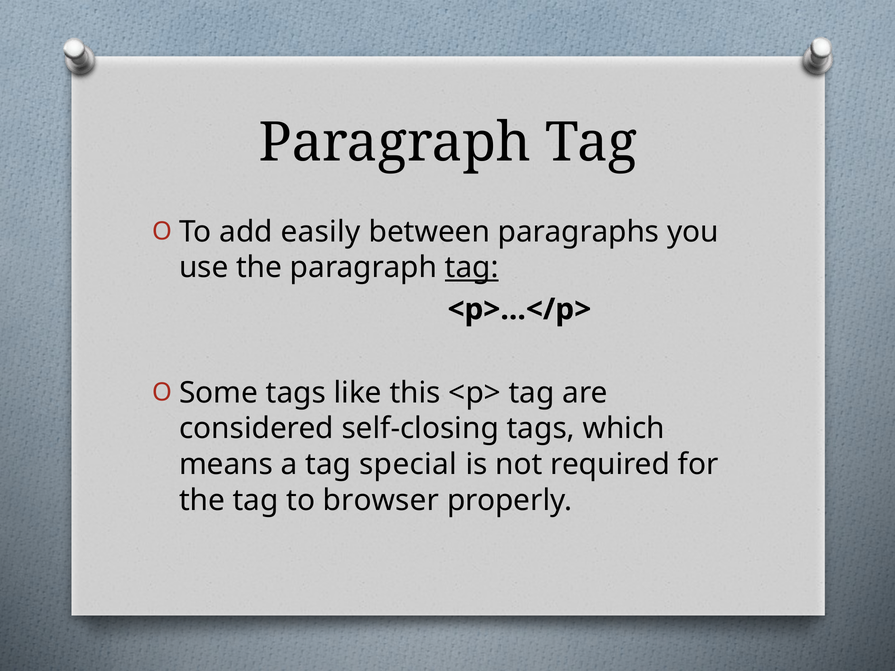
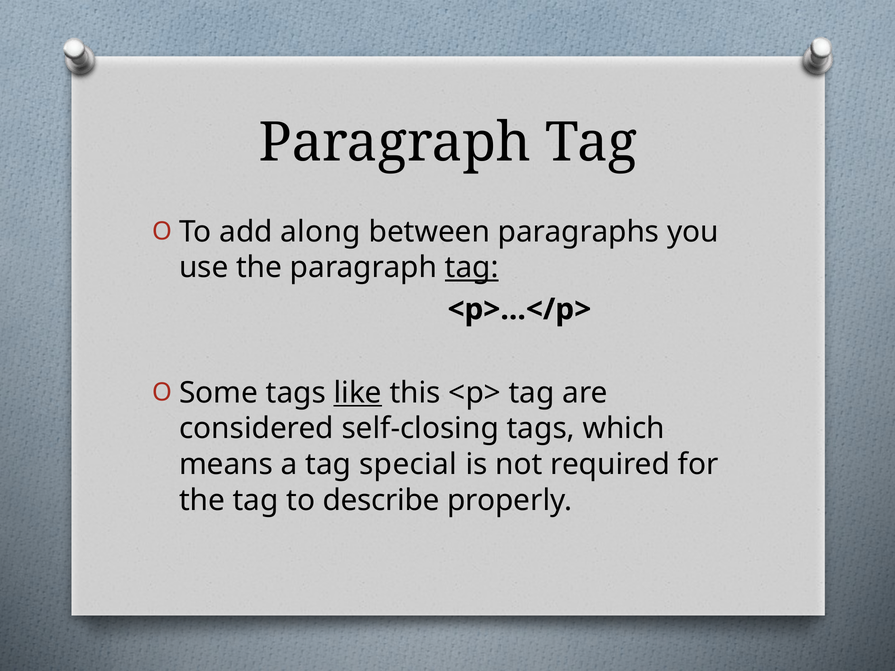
easily: easily -> along
like underline: none -> present
browser: browser -> describe
